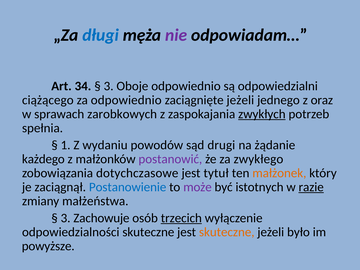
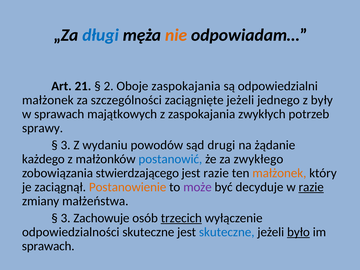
nie colour: purple -> orange
34: 34 -> 21
3 at (109, 86): 3 -> 2
Oboje odpowiednio: odpowiednio -> zaspokajania
ciążącego at (48, 100): ciążącego -> małżonek
za odpowiednio: odpowiednio -> szczególności
oraz: oraz -> były
zarobkowych: zarobkowych -> majątkowych
zwykłych underline: present -> none
spełnia: spełnia -> sprawy
1 at (66, 145): 1 -> 3
postanowić colour: purple -> blue
dotychczasowe: dotychczasowe -> stwierdzającego
jest tytuł: tytuł -> razie
Postanowienie colour: blue -> orange
istotnych: istotnych -> decyduje
skuteczne at (227, 232) colour: orange -> blue
było underline: none -> present
powyższe at (48, 246): powyższe -> sprawach
